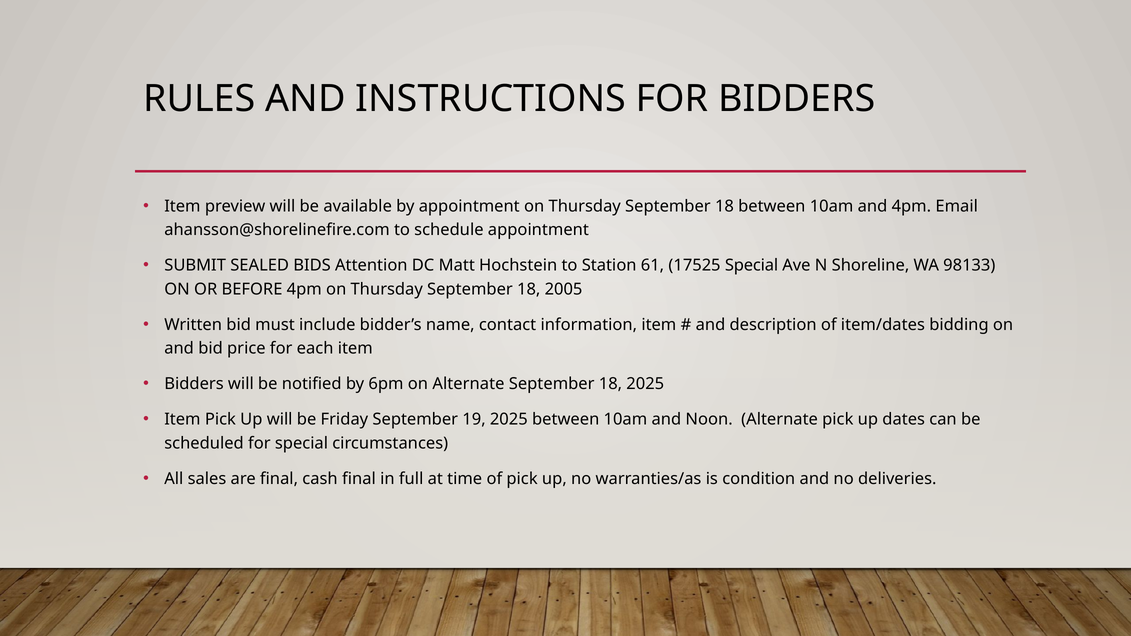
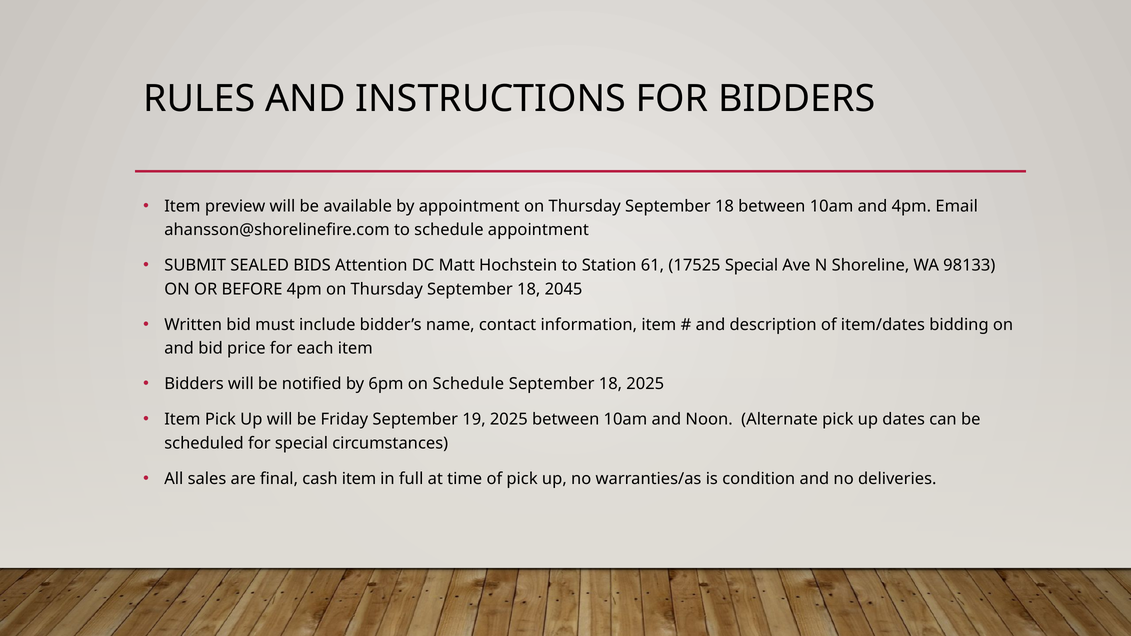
2005: 2005 -> 2045
on Alternate: Alternate -> Schedule
cash final: final -> item
